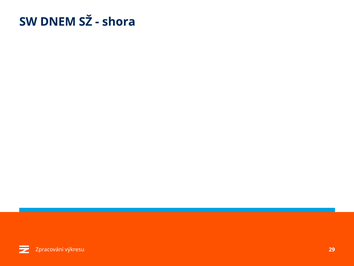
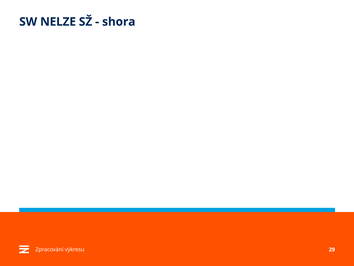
DNEM: DNEM -> NELZE
